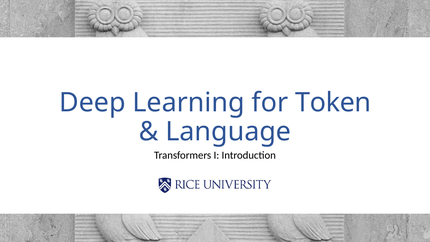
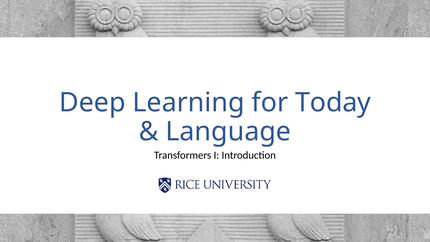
Token: Token -> Today
